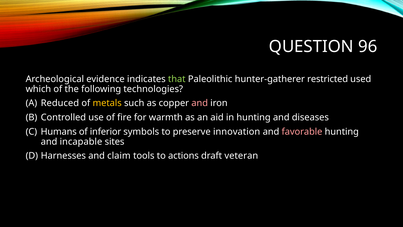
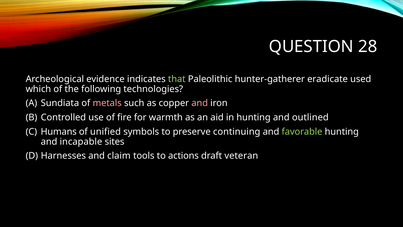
96: 96 -> 28
restricted: restricted -> eradicate
Reduced: Reduced -> Sundiata
metals colour: yellow -> pink
diseases: diseases -> outlined
inferior: inferior -> unified
innovation: innovation -> continuing
favorable colour: pink -> light green
